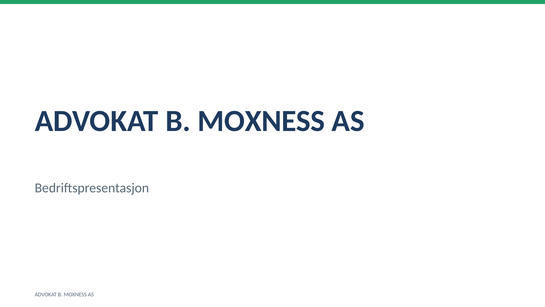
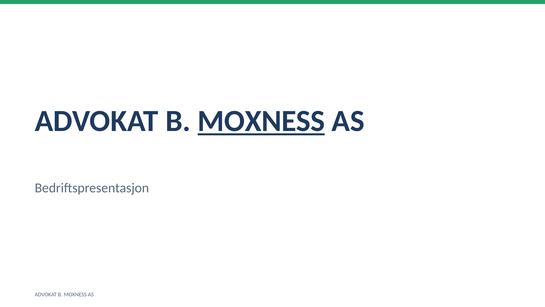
MOXNESS at (261, 121) underline: none -> present
